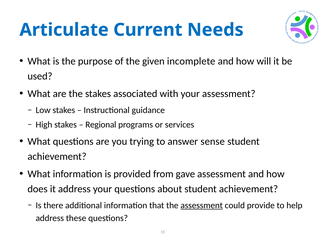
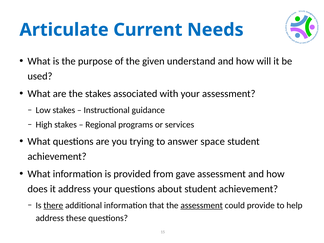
incomplete: incomplete -> understand
sense: sense -> space
there underline: none -> present
